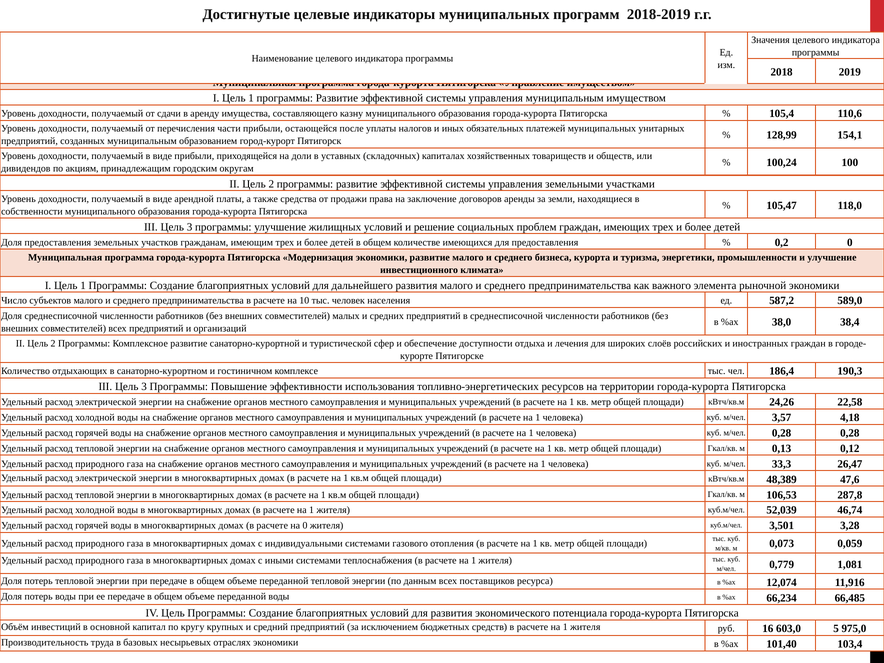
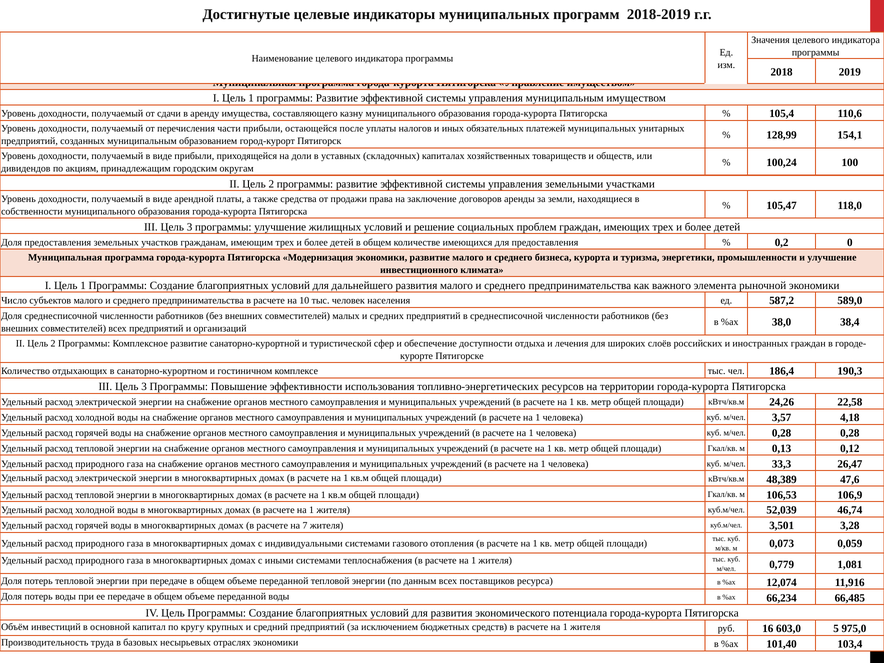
287,8: 287,8 -> 106,9
на 0: 0 -> 7
